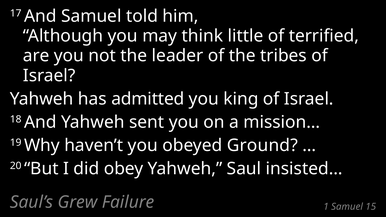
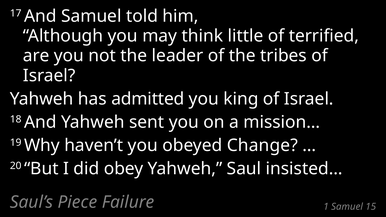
Ground: Ground -> Change
Grew: Grew -> Piece
